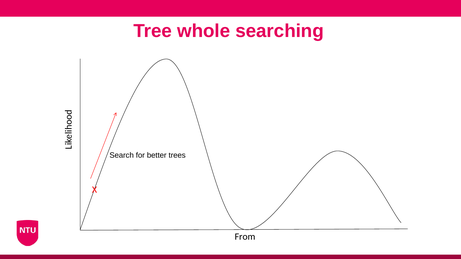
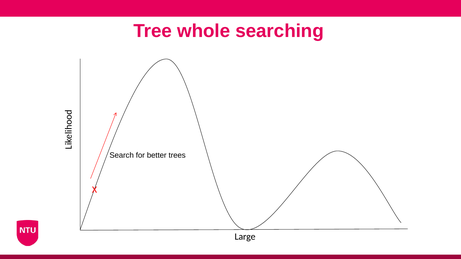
From: From -> Large
